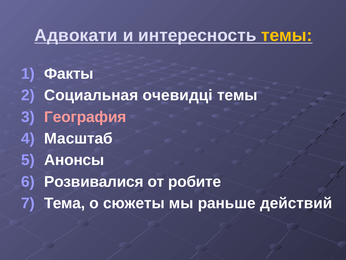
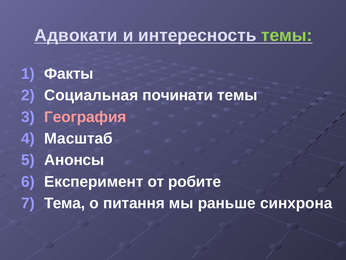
темы at (287, 35) colour: yellow -> light green
очевидці: очевидці -> починати
Розвивалися: Розвивалися -> Експеримент
сюжеты: сюжеты -> питання
действий: действий -> синхрона
